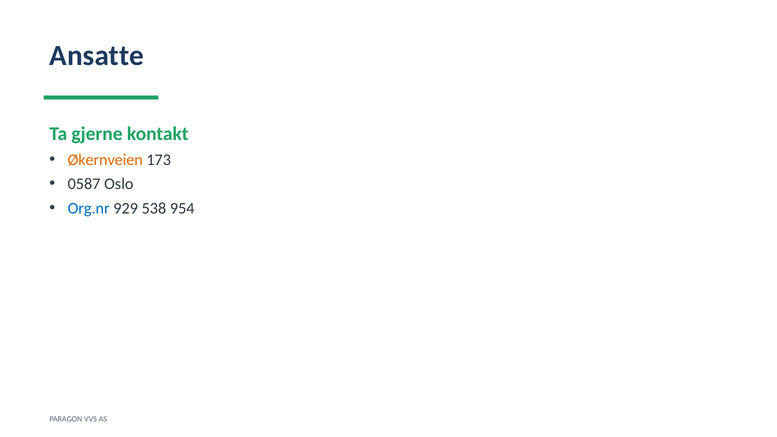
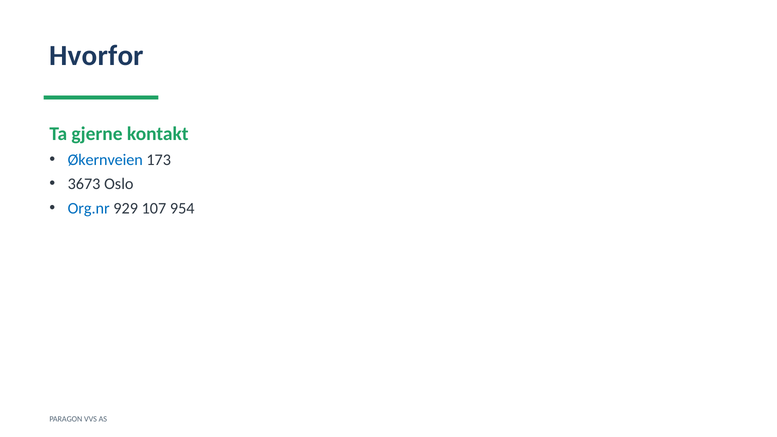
Ansatte: Ansatte -> Hvorfor
Økernveien colour: orange -> blue
0587: 0587 -> 3673
538: 538 -> 107
